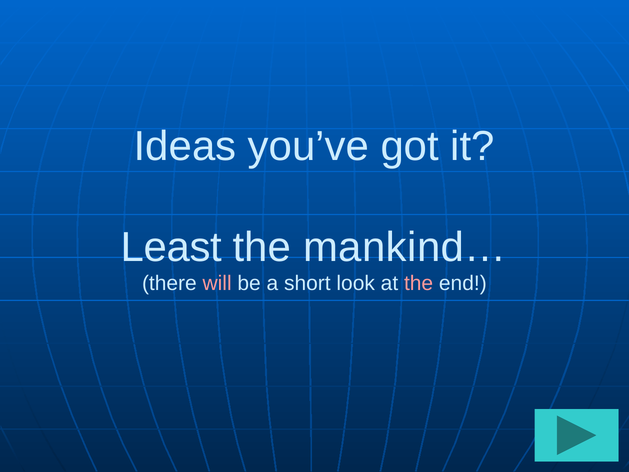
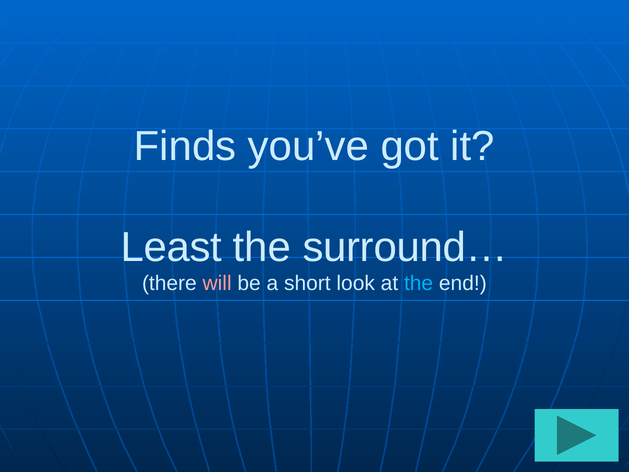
Ideas: Ideas -> Finds
mankind…: mankind… -> surround…
the at (419, 283) colour: pink -> light blue
